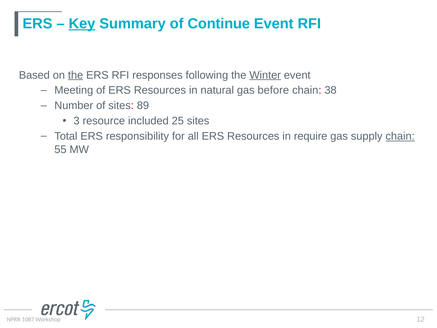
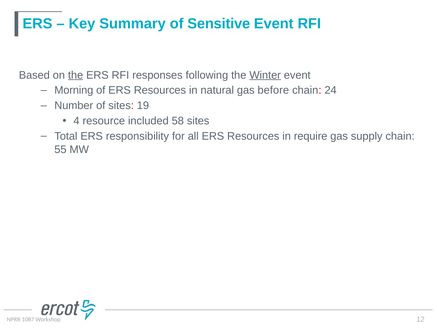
Key underline: present -> none
Continue: Continue -> Sensitive
Meeting: Meeting -> Morning
38: 38 -> 24
89: 89 -> 19
3: 3 -> 4
25: 25 -> 58
chain at (400, 136) underline: present -> none
